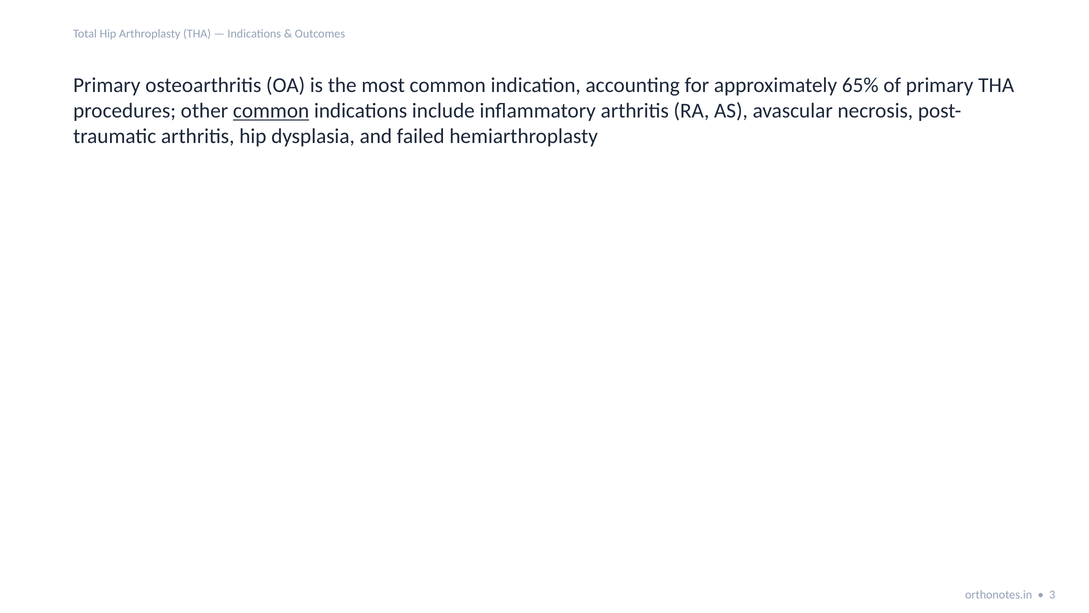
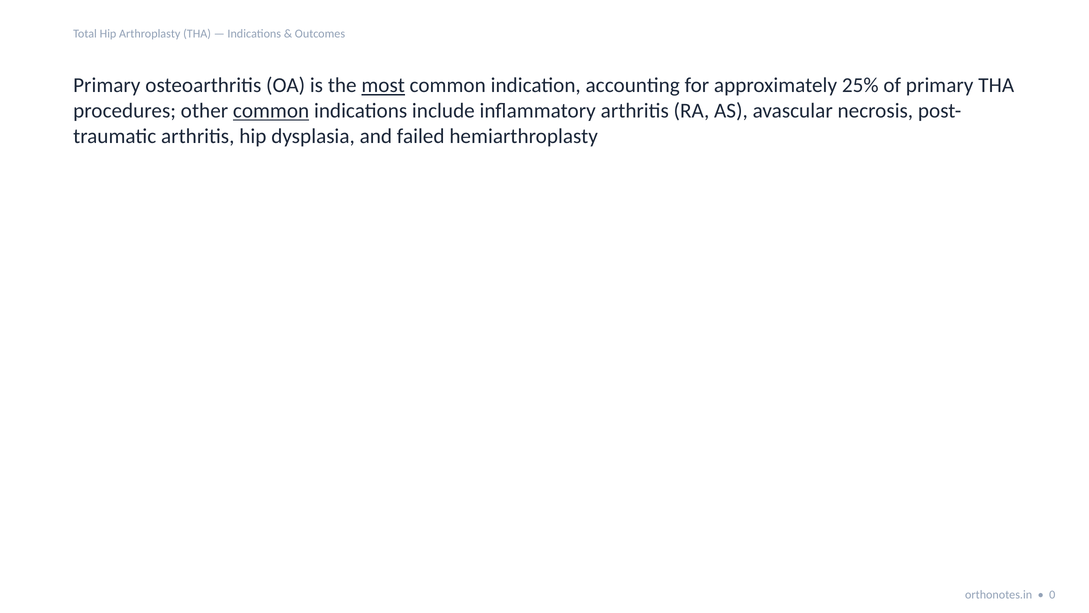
most underline: none -> present
65%: 65% -> 25%
3: 3 -> 0
